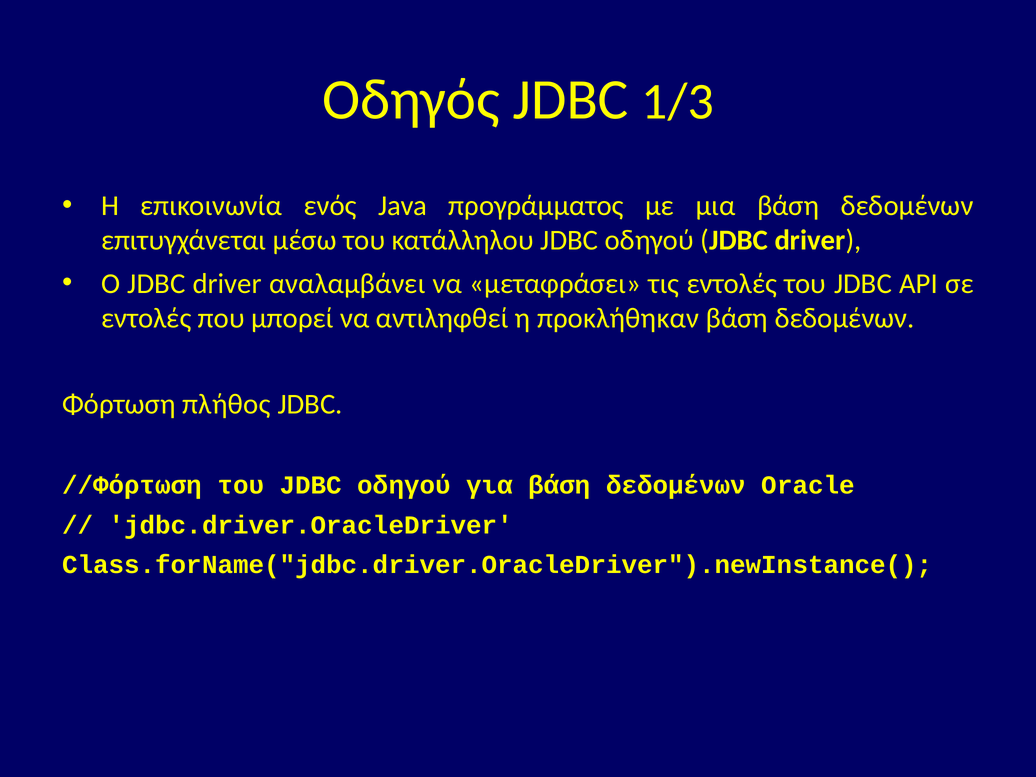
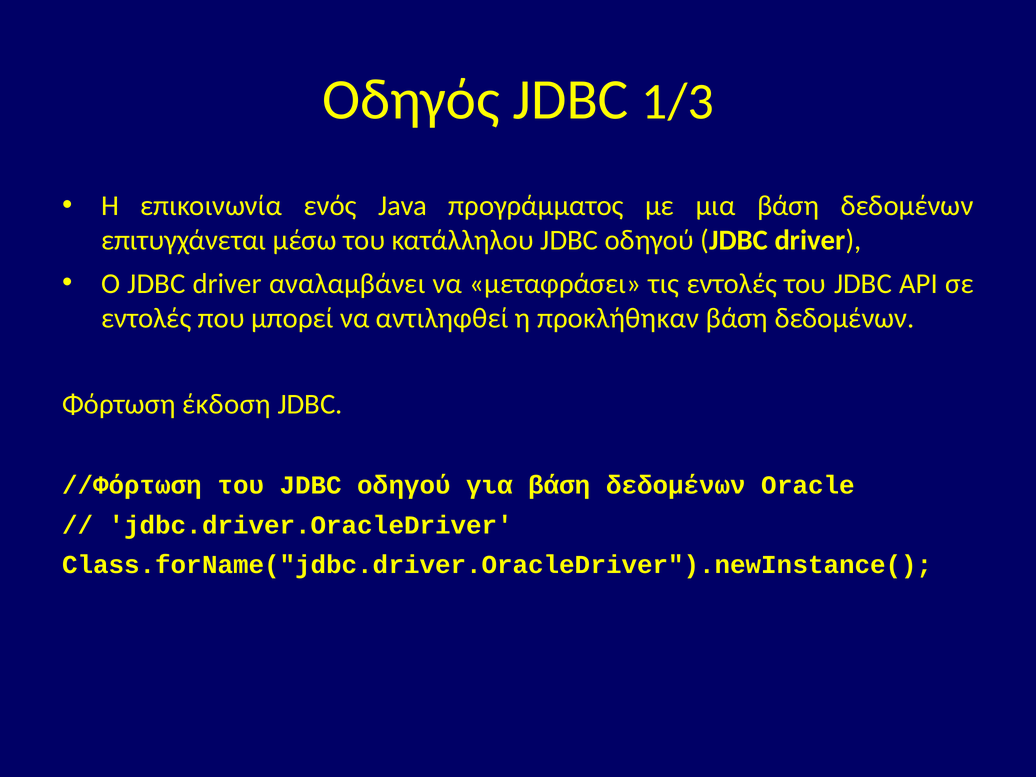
πλήθος: πλήθος -> έκδοση
